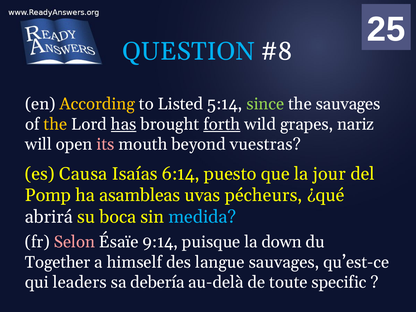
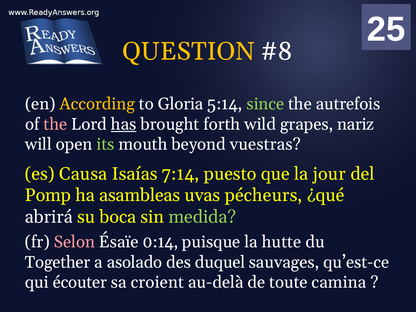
QUESTION colour: light blue -> yellow
Listed: Listed -> Gloria
the sauvages: sauvages -> autrefois
the at (55, 124) colour: yellow -> pink
forth underline: present -> none
its colour: pink -> light green
6:14: 6:14 -> 7:14
medida colour: light blue -> light green
9:14: 9:14 -> 0:14
down: down -> hutte
himself: himself -> asolado
langue: langue -> duquel
leaders: leaders -> écouter
debería: debería -> croient
specific: specific -> camina
